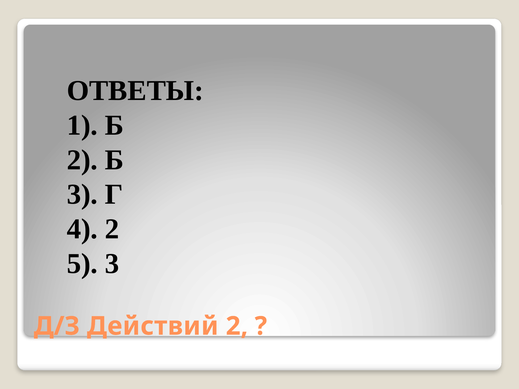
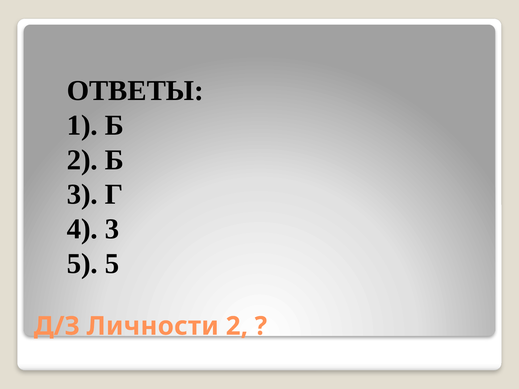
4 2: 2 -> 3
5 3: 3 -> 5
Действий: Действий -> Личности
